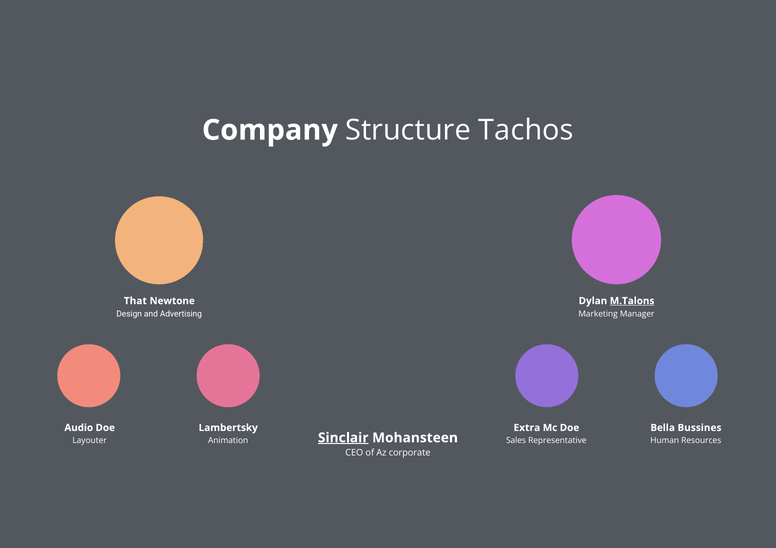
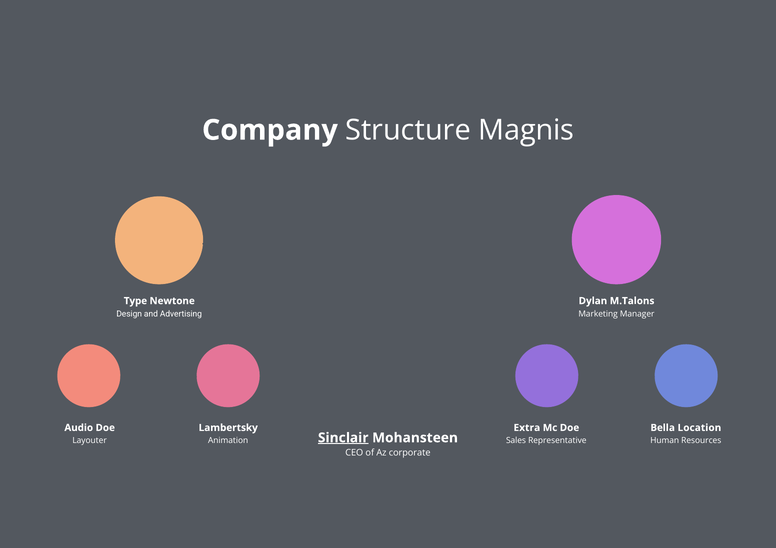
Tachos: Tachos -> Magnis
That: That -> Type
M.Talons underline: present -> none
Bussines: Bussines -> Location
